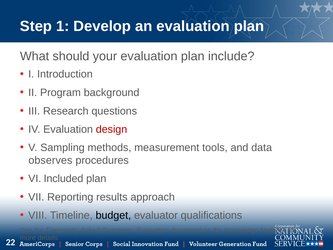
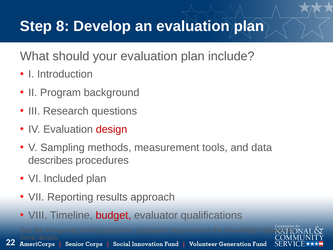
1: 1 -> 8
observes: observes -> describes
budget colour: black -> red
